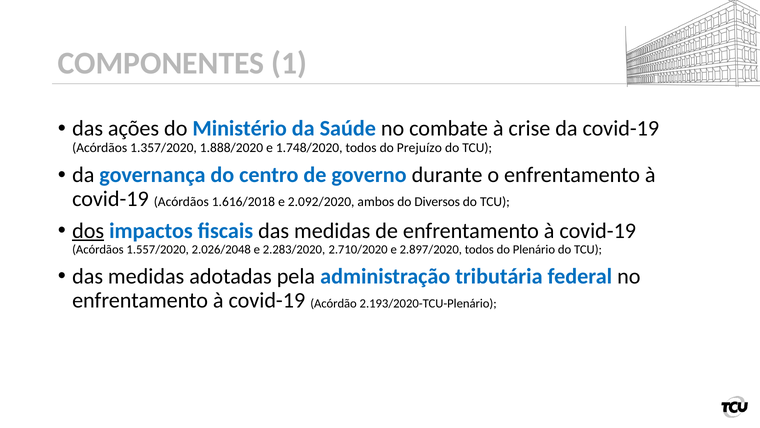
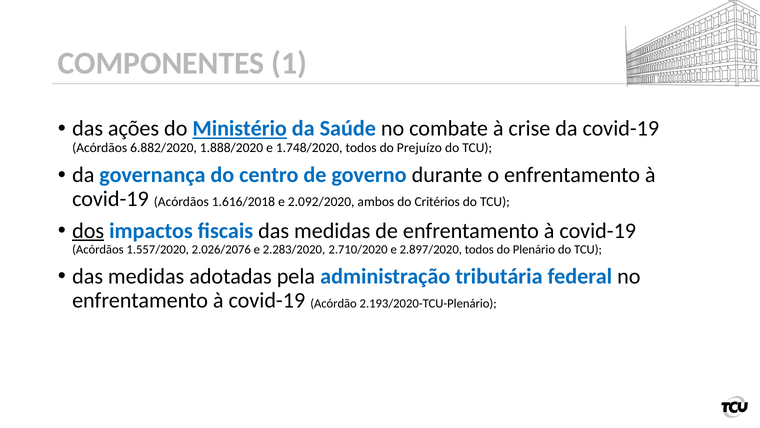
Ministério underline: none -> present
1.357/2020: 1.357/2020 -> 6.882/2020
Diversos: Diversos -> Critérios
2.026/2048: 2.026/2048 -> 2.026/2076
